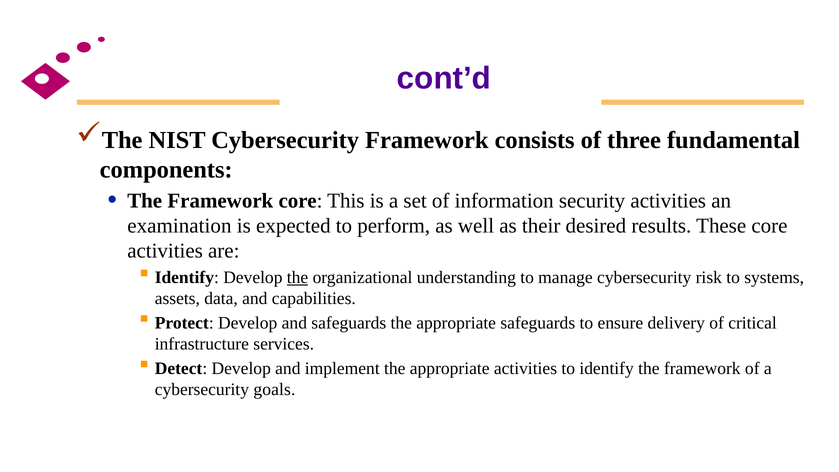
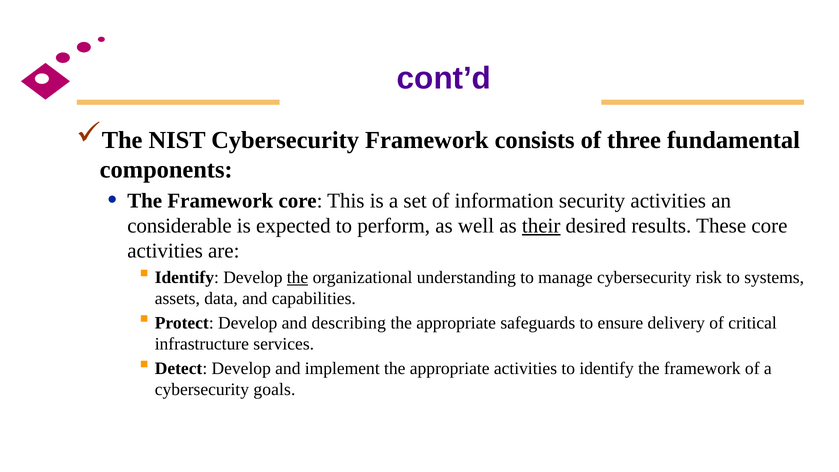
examination: examination -> considerable
their underline: none -> present
and safeguards: safeguards -> describing
